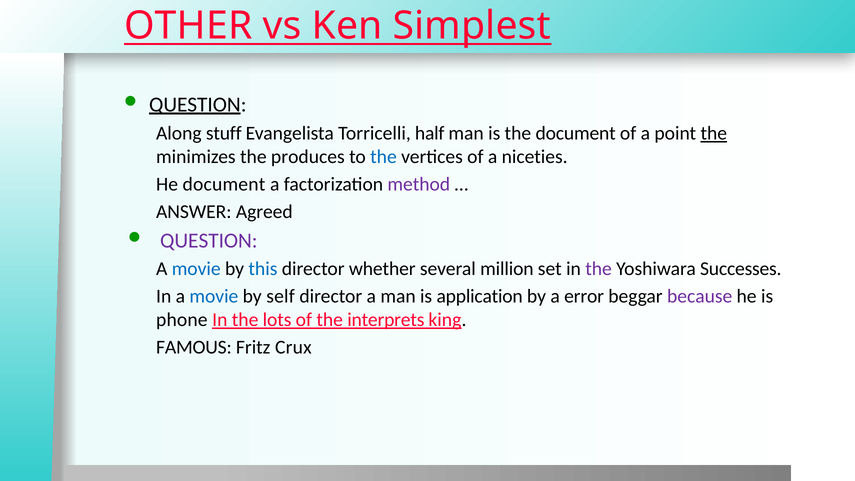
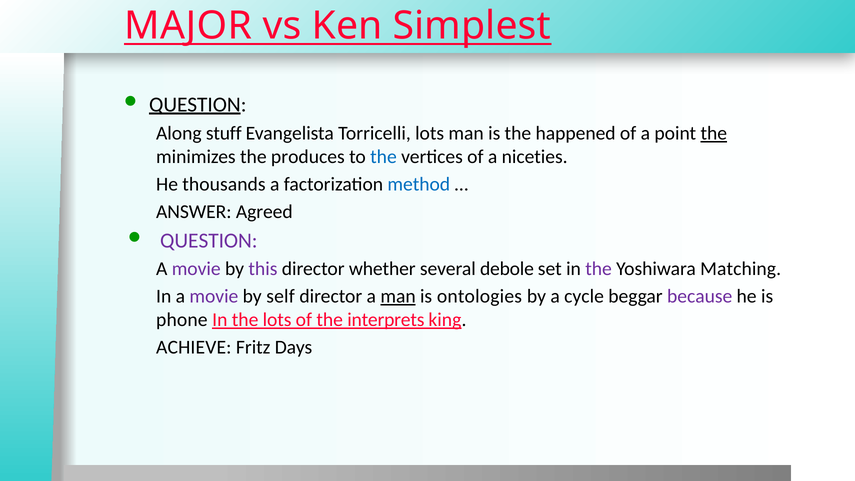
OTHER: OTHER -> MAJOR
Torricelli half: half -> lots
the document: document -> happened
He document: document -> thousands
method colour: purple -> blue
movie at (196, 269) colour: blue -> purple
this colour: blue -> purple
million: million -> debole
Successes: Successes -> Matching
movie at (214, 296) colour: blue -> purple
man at (398, 296) underline: none -> present
application: application -> ontologies
error: error -> cycle
FAMOUS: FAMOUS -> ACHIEVE
Crux: Crux -> Days
